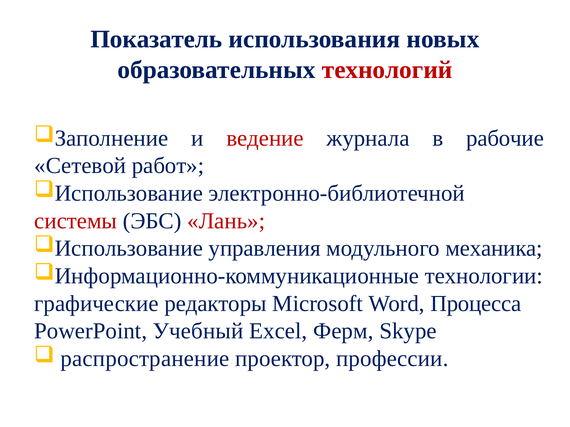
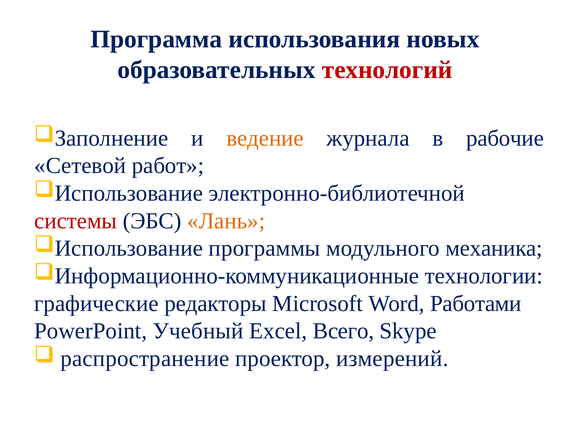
Показатель: Показатель -> Программа
ведение colour: red -> orange
Лань colour: red -> orange
управления: управления -> программы
Процесса: Процесса -> Работами
Ферм: Ферм -> Всего
профессии: профессии -> измерений
